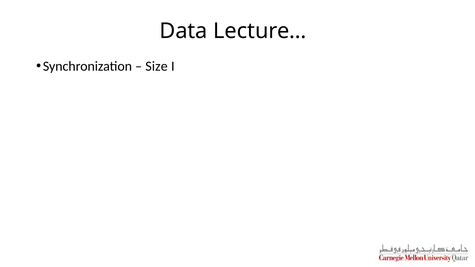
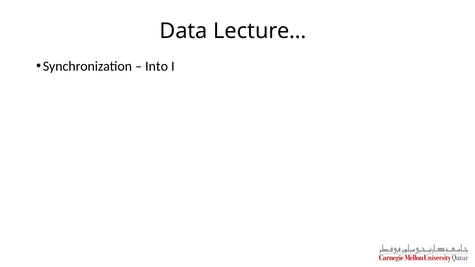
Size: Size -> Into
